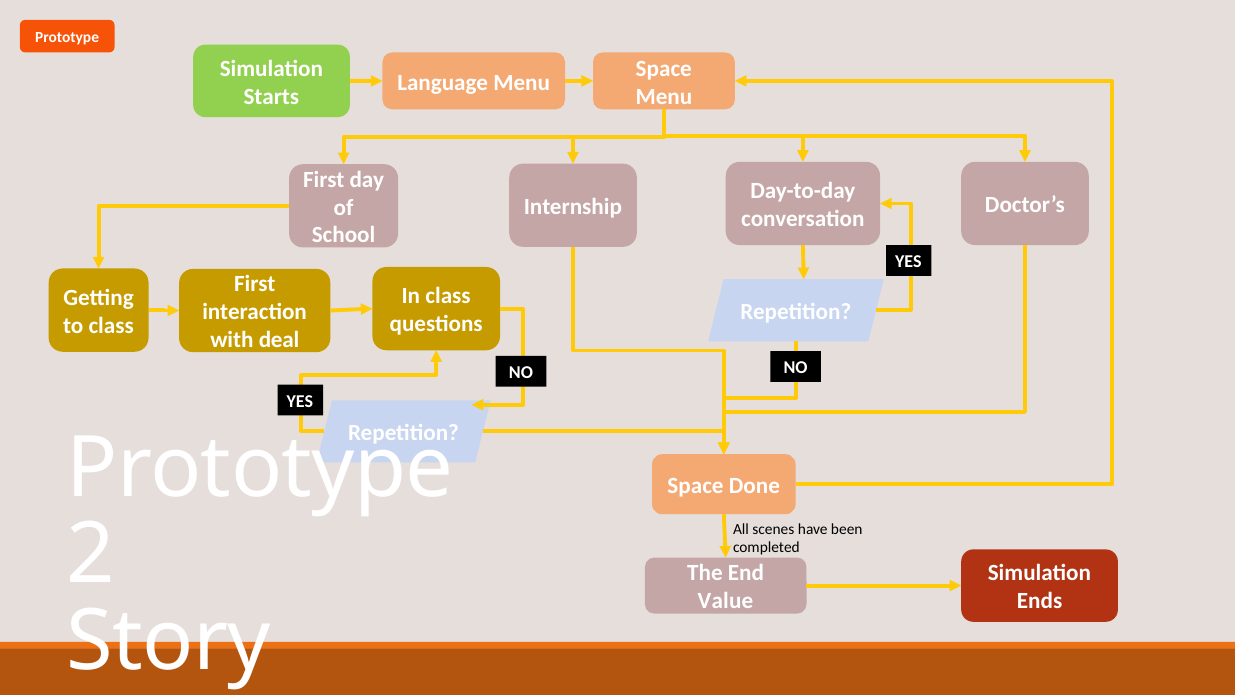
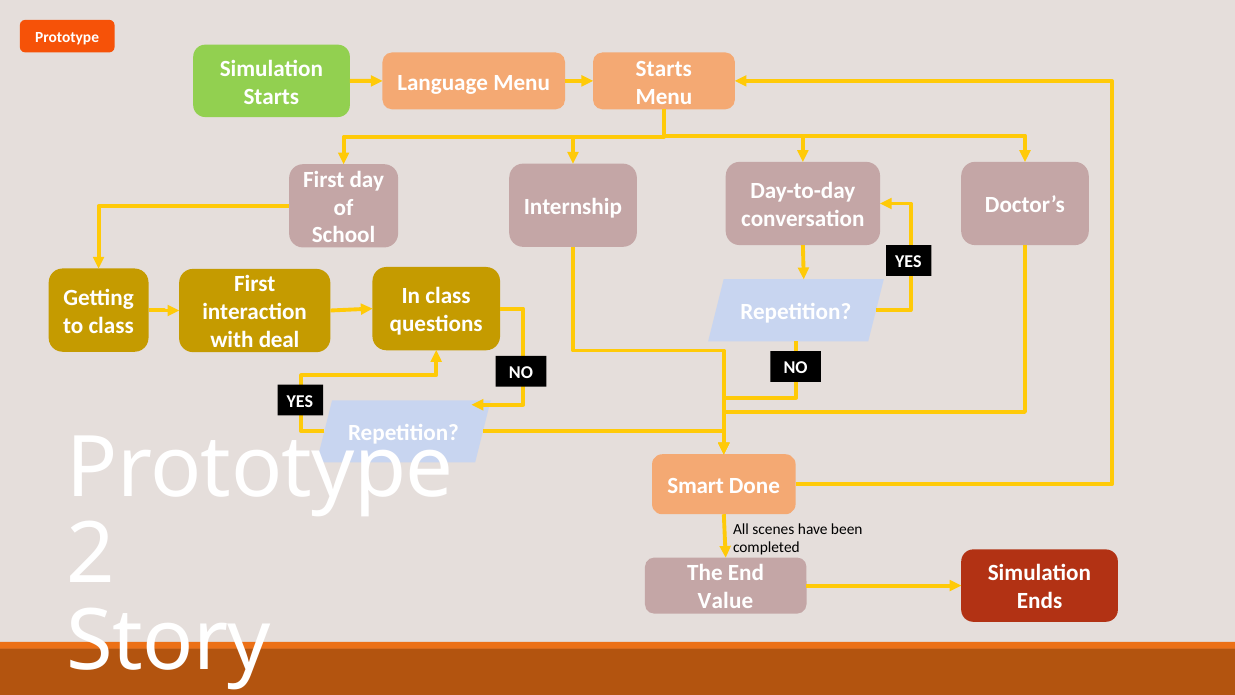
Space at (664, 69): Space -> Starts
Space at (696, 486): Space -> Smart
